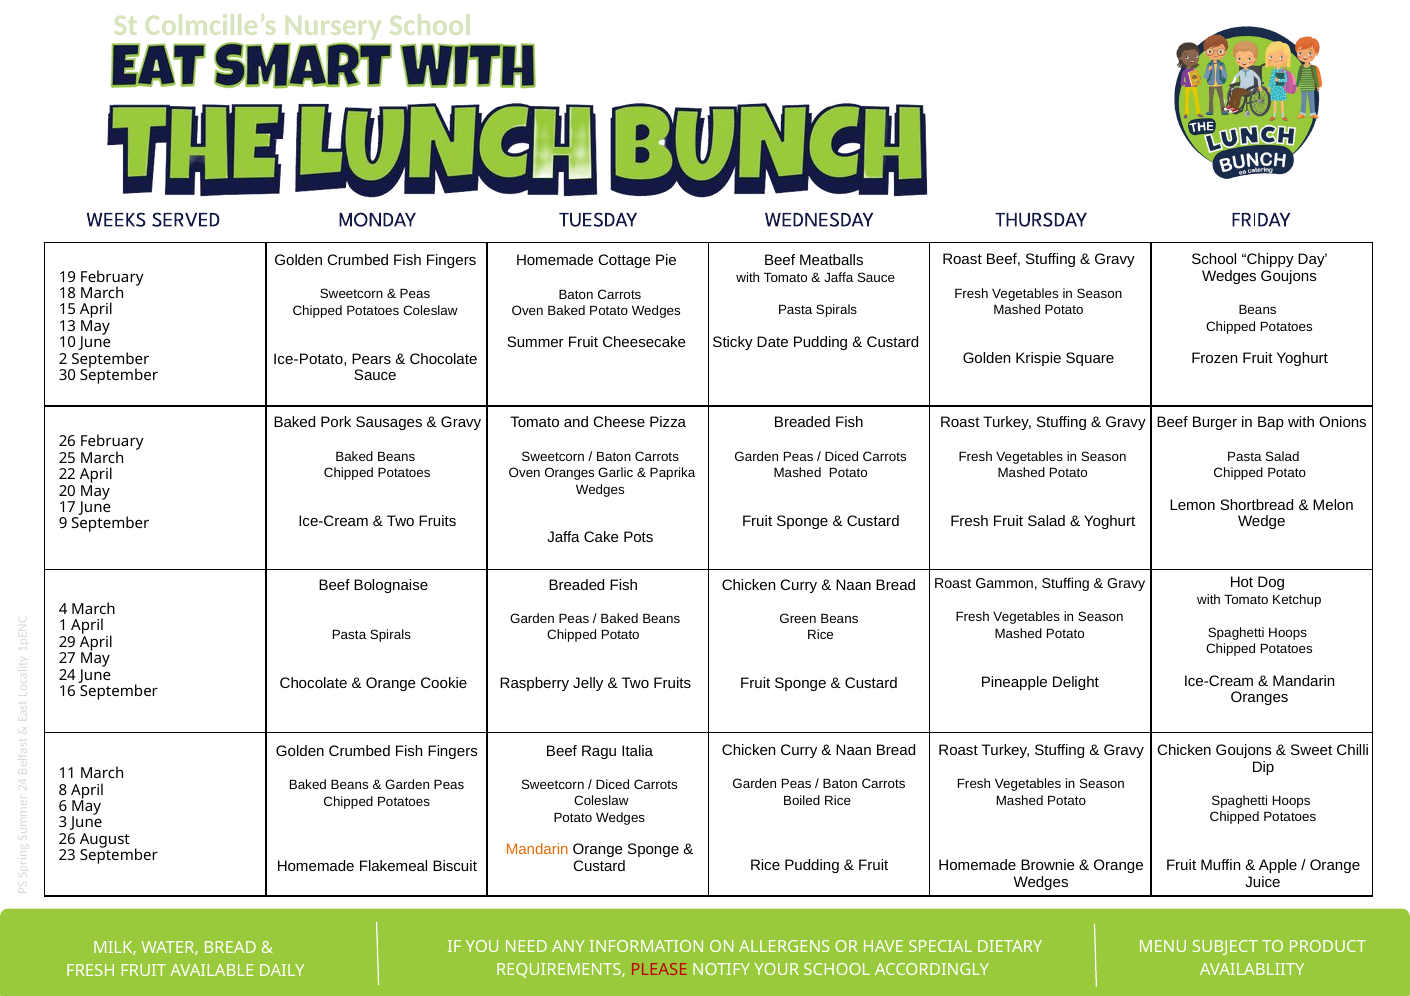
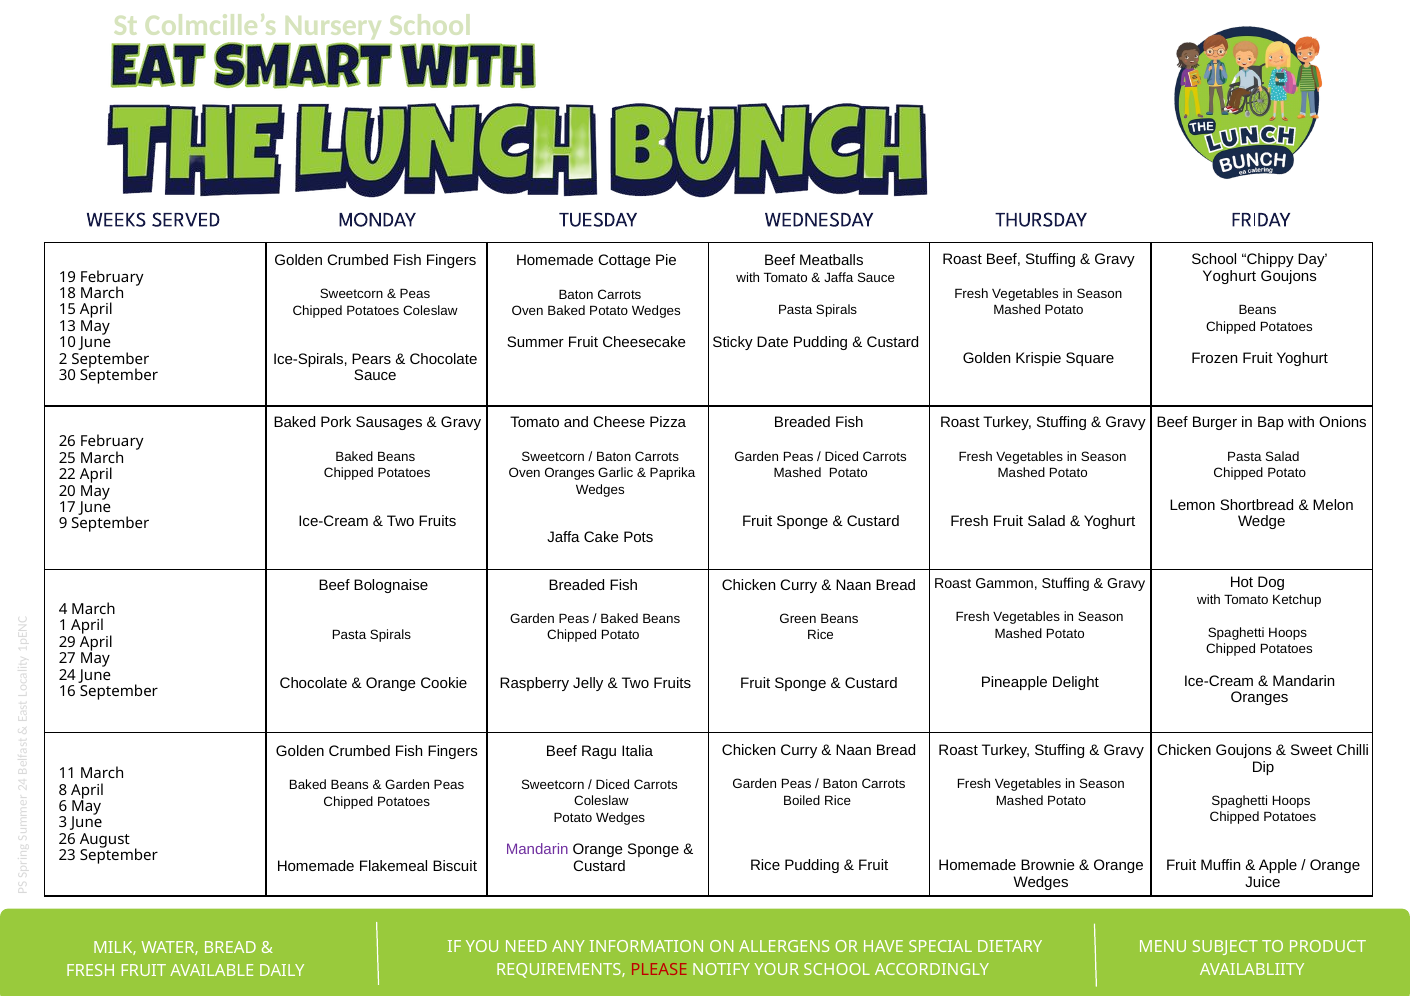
Wedges at (1229, 277): Wedges -> Yoghurt
Ice-Potato: Ice-Potato -> Ice-Spirals
Mandarin at (537, 850) colour: orange -> purple
